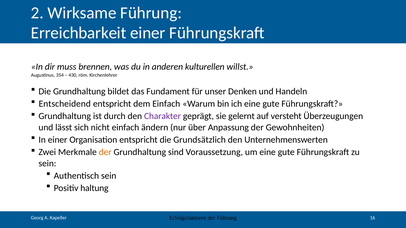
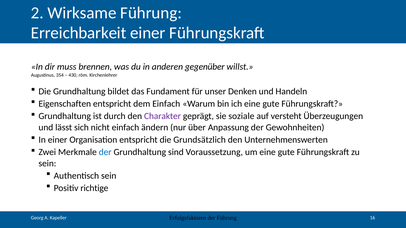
kulturellen: kulturellen -> gegenüber
Entscheidend: Entscheidend -> Eigenschaften
gelernt: gelernt -> soziale
der at (105, 152) colour: orange -> blue
haltung: haltung -> richtige
